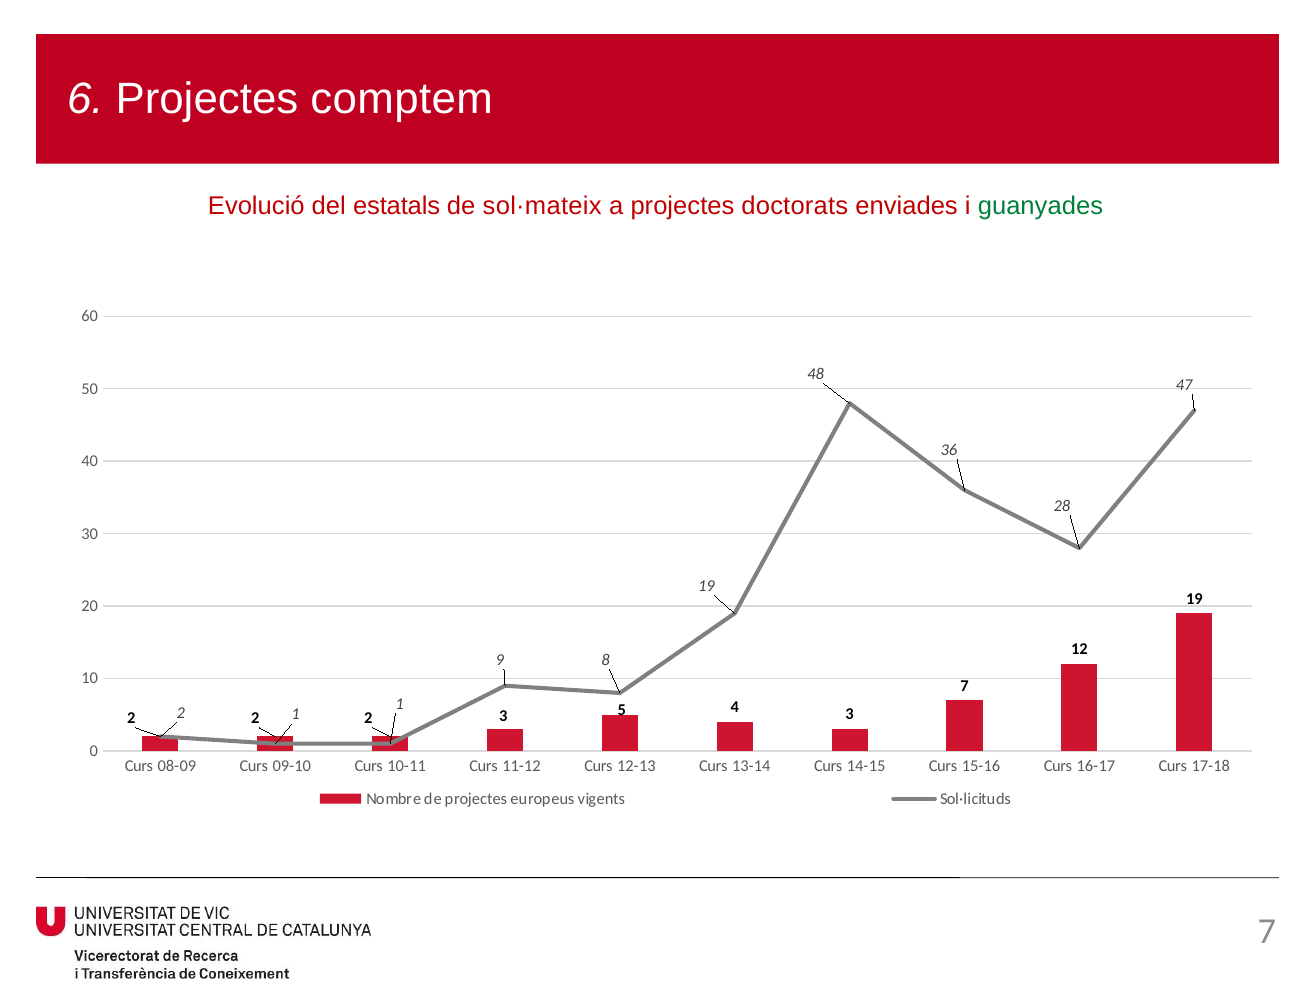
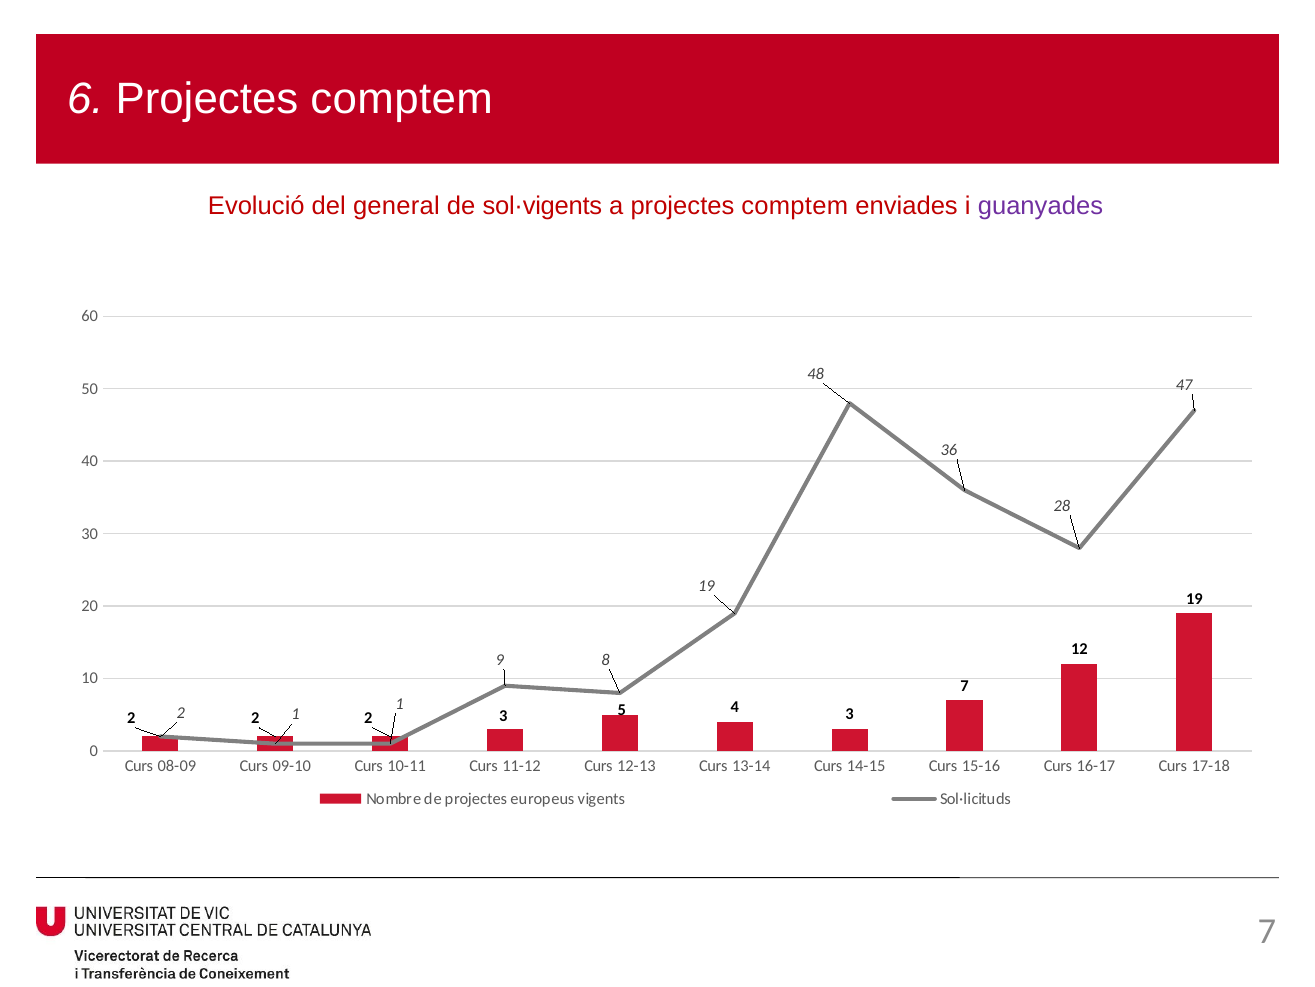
estatals: estatals -> general
sol·mateix: sol·mateix -> sol·vigents
a projectes doctorats: doctorats -> comptem
guanyades colour: green -> purple
